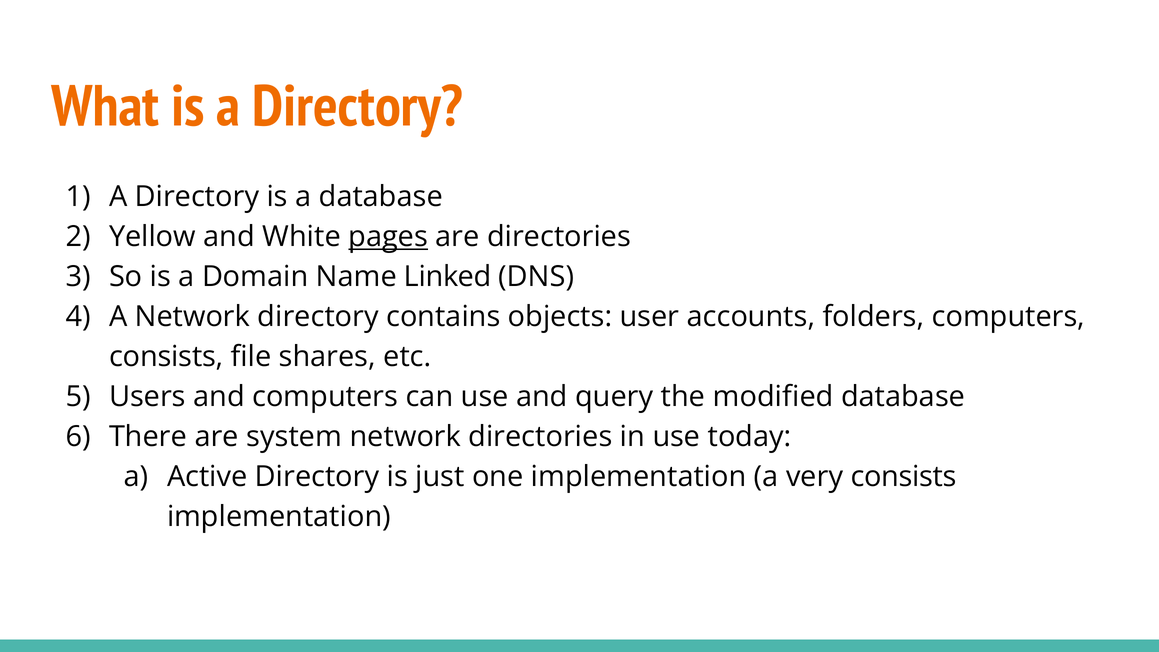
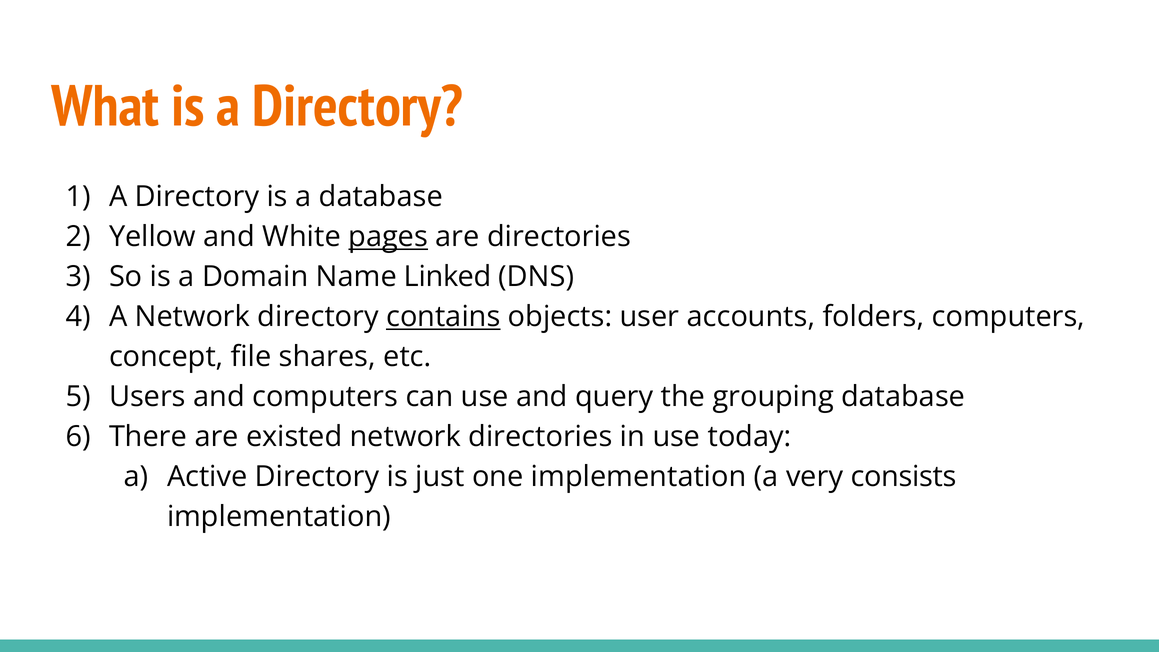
contains underline: none -> present
consists at (166, 357): consists -> concept
modified: modified -> grouping
system: system -> existed
